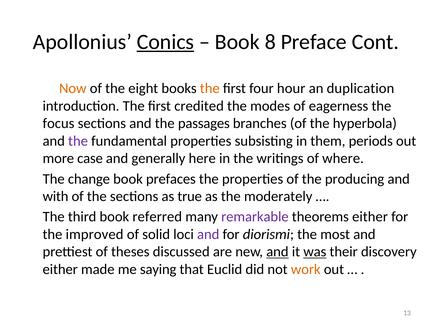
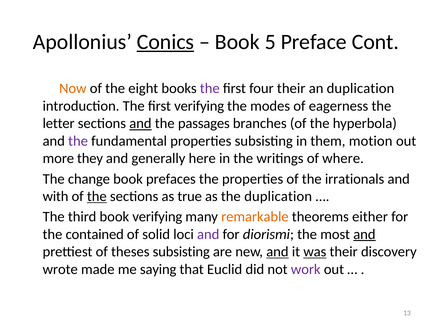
8: 8 -> 5
the at (210, 88) colour: orange -> purple
four hour: hour -> their
first credited: credited -> verifying
focus: focus -> letter
and at (140, 123) underline: none -> present
periods: periods -> motion
case: case -> they
producing: producing -> irrationals
the at (97, 196) underline: none -> present
the moderately: moderately -> duplication
book referred: referred -> verifying
remarkable colour: purple -> orange
improved: improved -> contained
and at (364, 234) underline: none -> present
theses discussed: discussed -> subsisting
either at (60, 269): either -> wrote
work colour: orange -> purple
